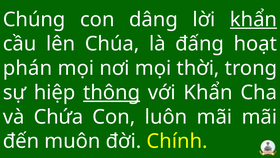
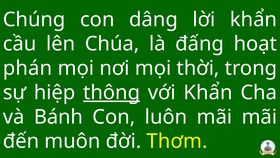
khẩn at (253, 19) underline: present -> none
Chứa: Chứa -> Bánh
Chính: Chính -> Thơm
